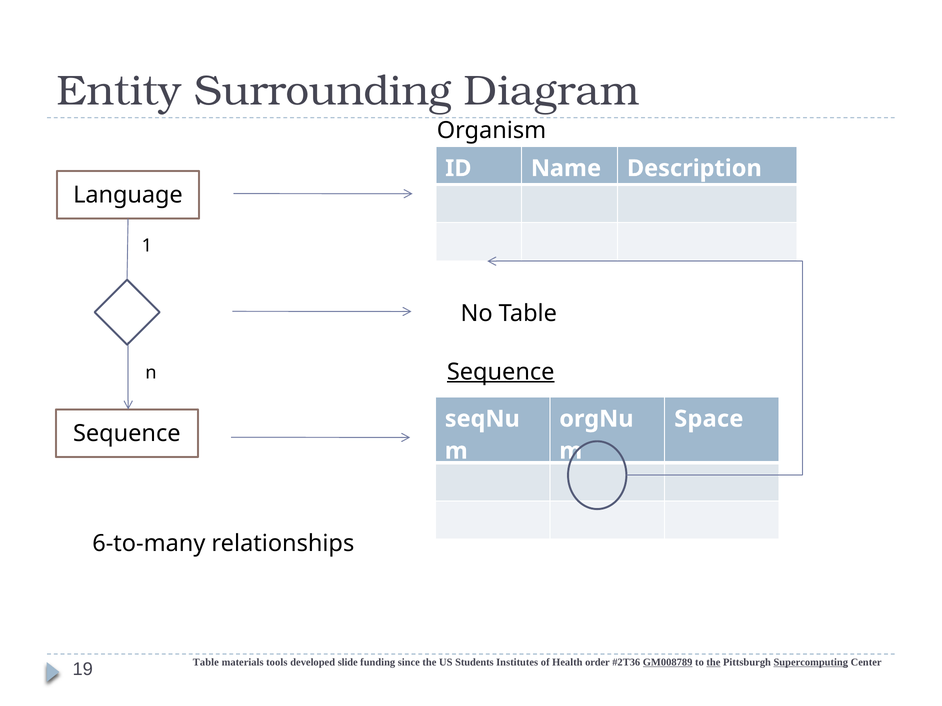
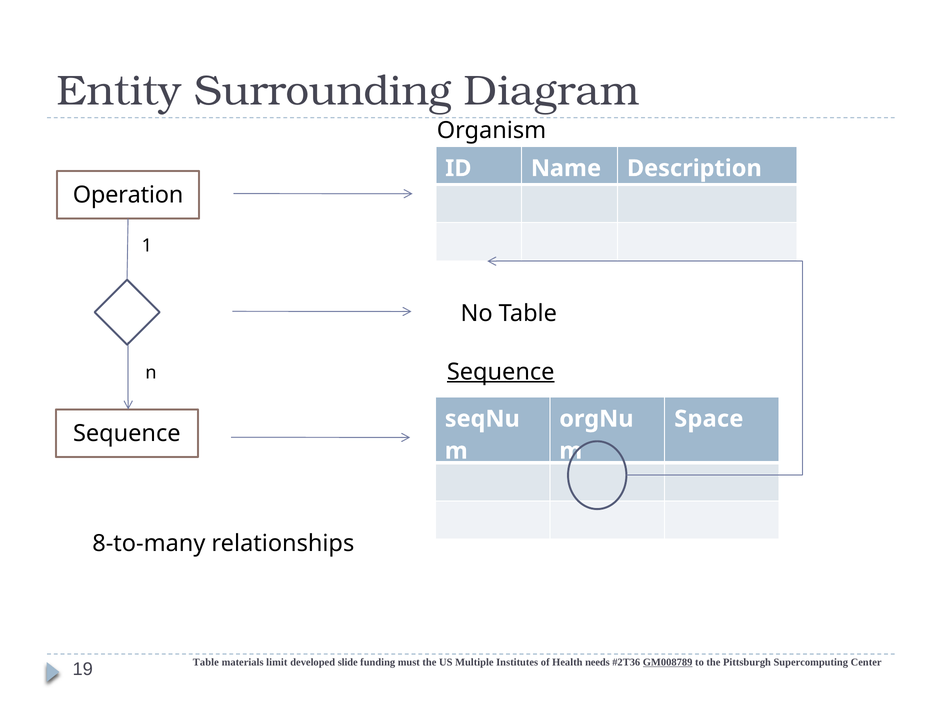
Language: Language -> Operation
6-to-many: 6-to-many -> 8-to-many
tools: tools -> limit
since: since -> must
Students: Students -> Multiple
order: order -> needs
the at (713, 663) underline: present -> none
Supercomputing underline: present -> none
